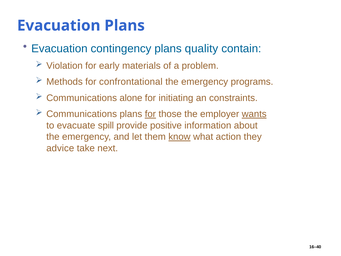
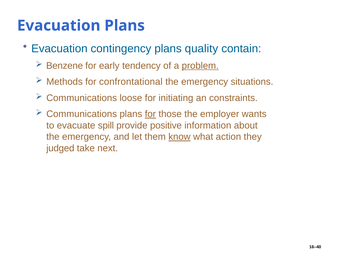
Violation: Violation -> Benzene
materials: materials -> tendency
problem underline: none -> present
programs: programs -> situations
alone: alone -> loose
wants underline: present -> none
advice: advice -> judged
